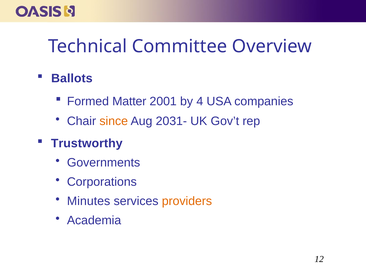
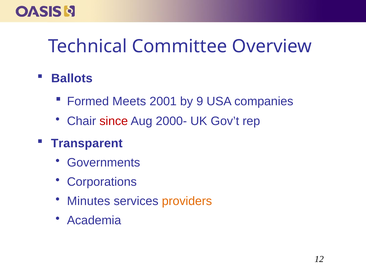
Matter: Matter -> Meets
4: 4 -> 9
since colour: orange -> red
2031-: 2031- -> 2000-
Trustworthy: Trustworthy -> Transparent
